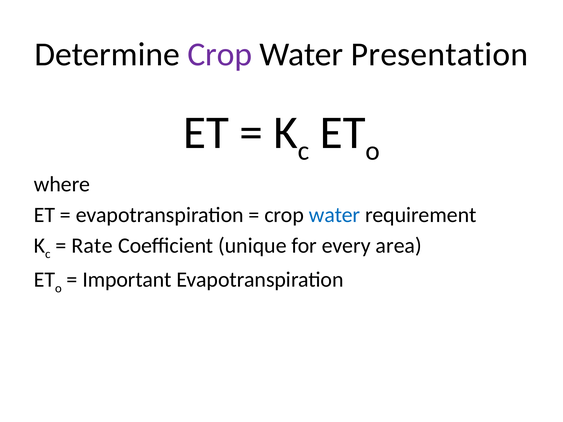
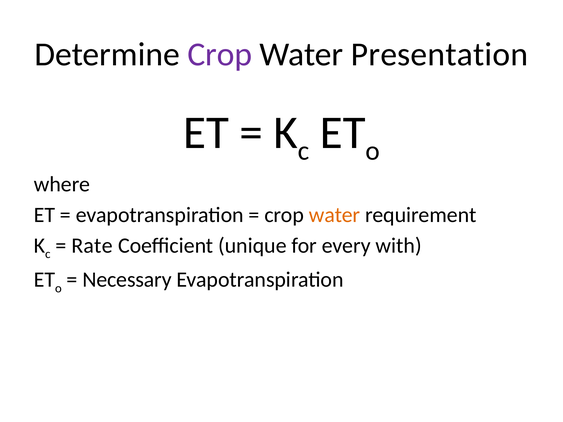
water at (335, 215) colour: blue -> orange
area: area -> with
Important: Important -> Necessary
